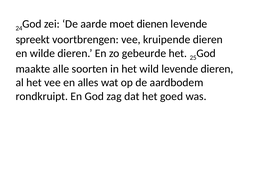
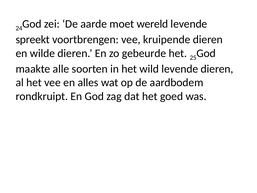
dienen: dienen -> wereld
